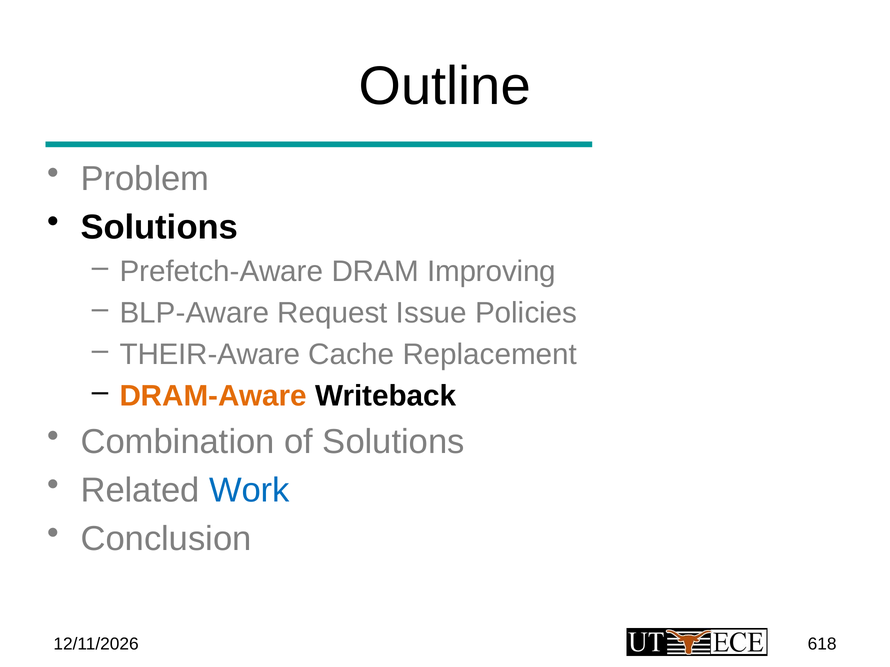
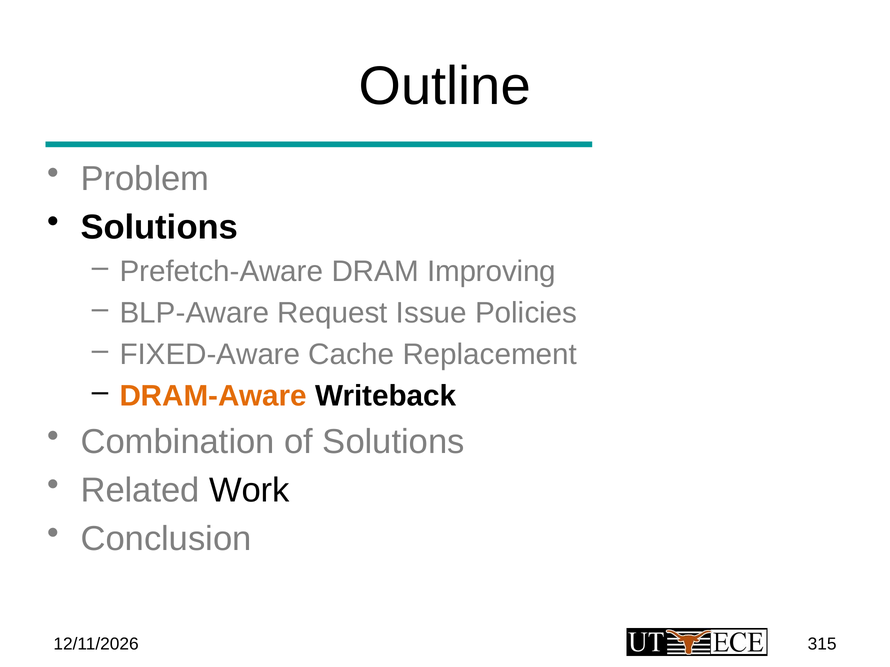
THEIR-Aware: THEIR-Aware -> FIXED-Aware
Work colour: blue -> black
618: 618 -> 315
